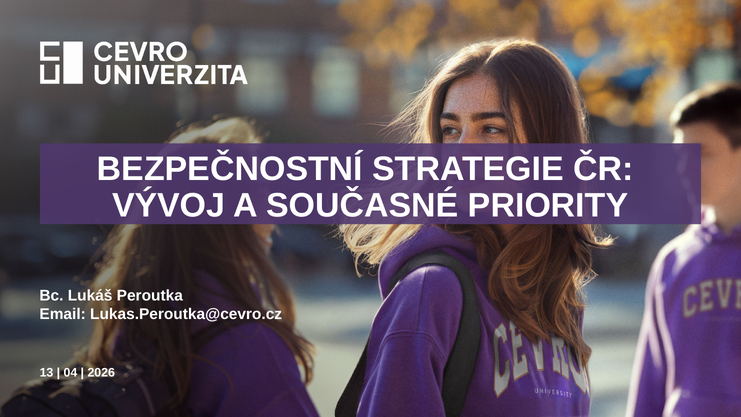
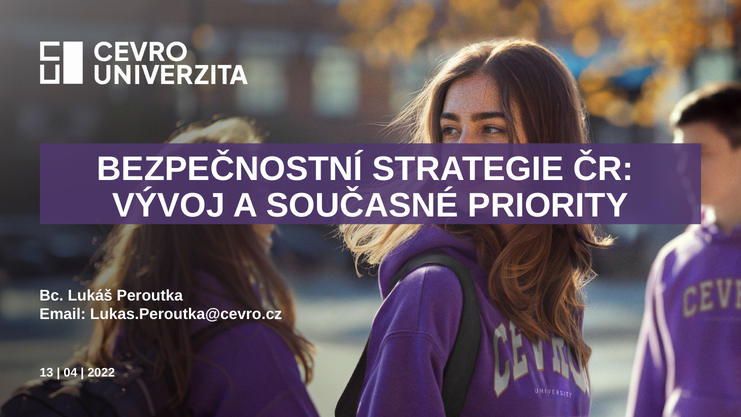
2026: 2026 -> 2022
